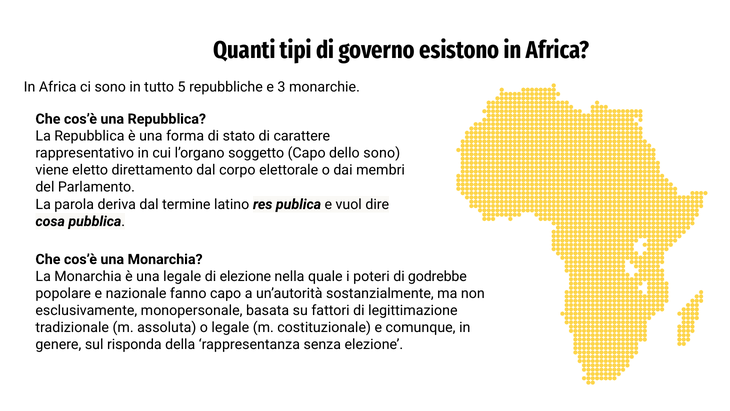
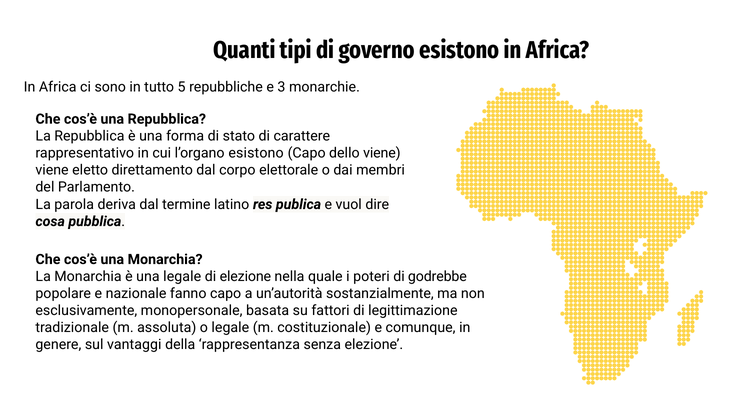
l’organo soggetto: soggetto -> esistono
dello sono: sono -> viene
risponda: risponda -> vantaggi
